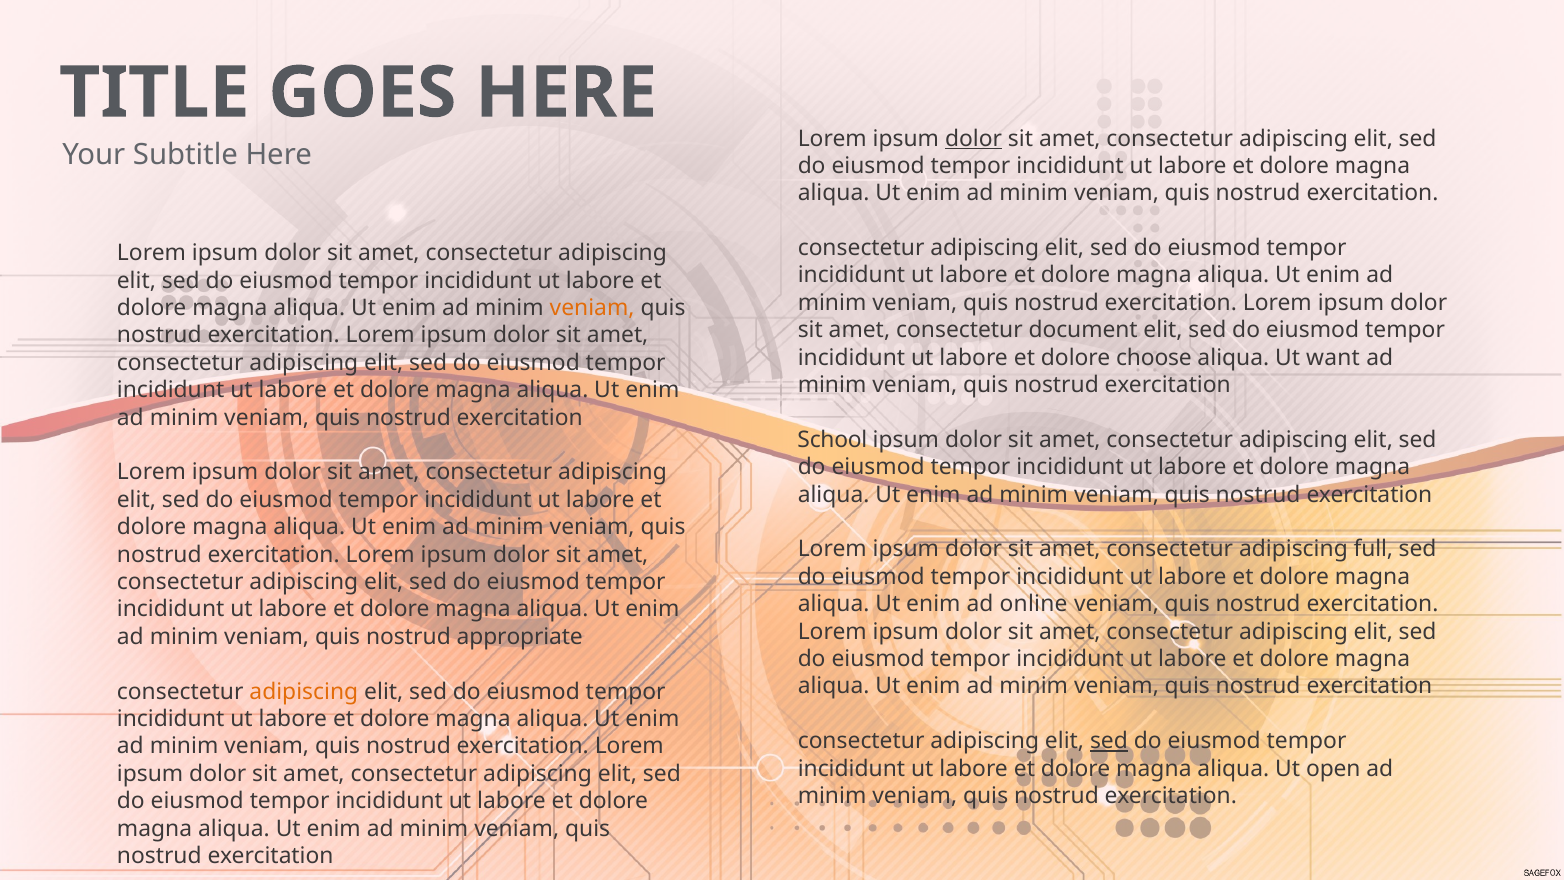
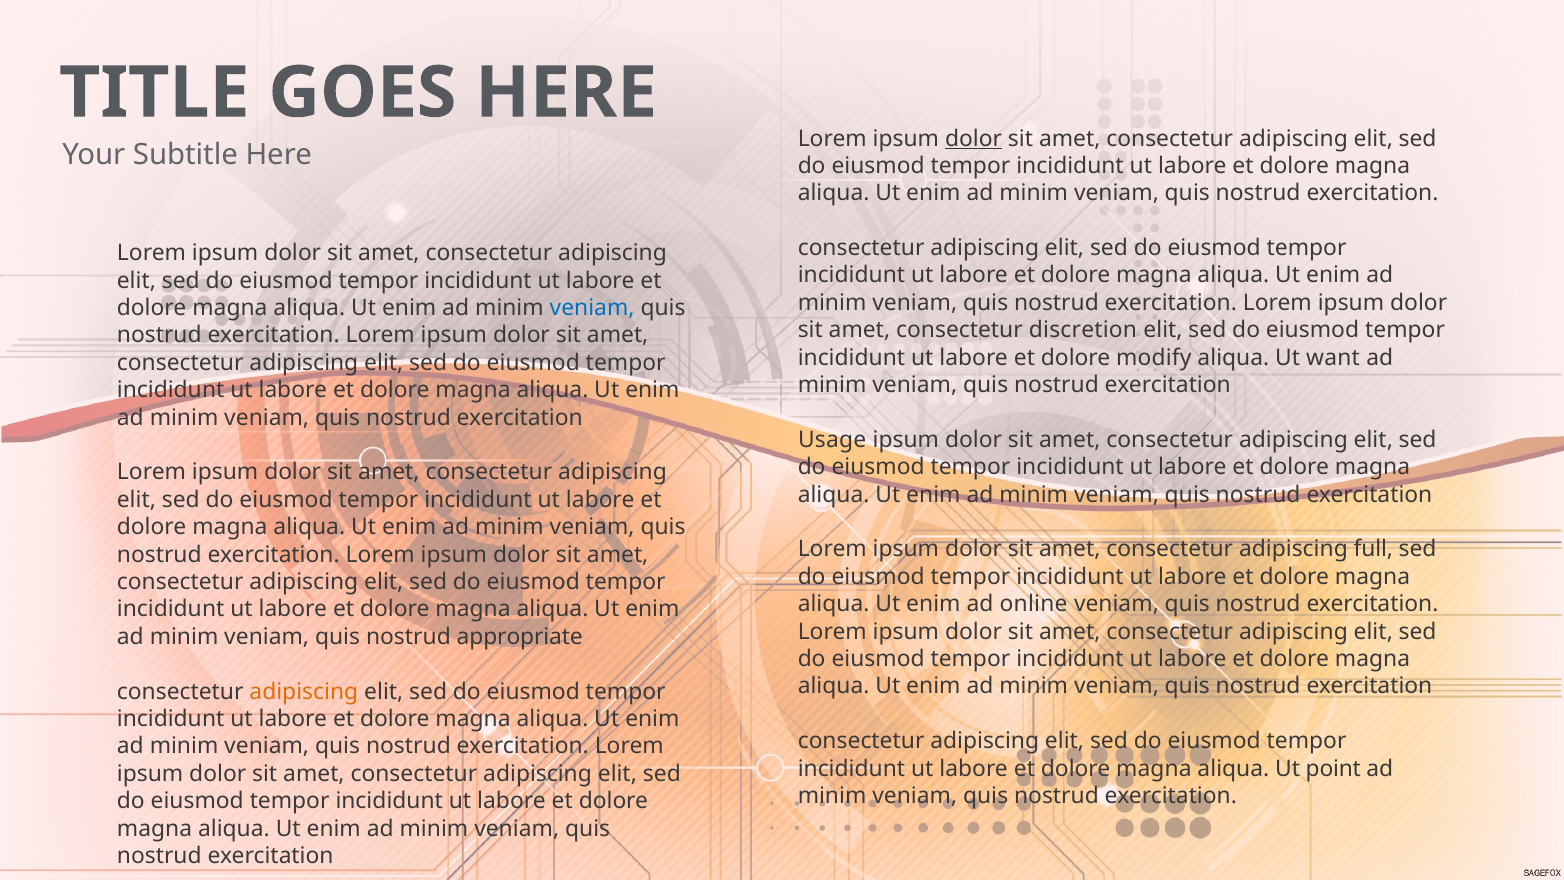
veniam at (592, 308) colour: orange -> blue
document: document -> discretion
choose: choose -> modify
School: School -> Usage
sed at (1109, 741) underline: present -> none
open: open -> point
